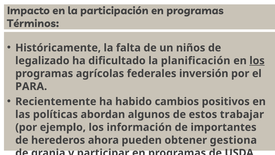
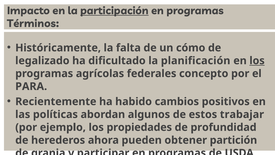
participación underline: none -> present
niños: niños -> cómo
inversión: inversión -> concepto
información: información -> propiedades
importantes: importantes -> profundidad
gestiona: gestiona -> partición
